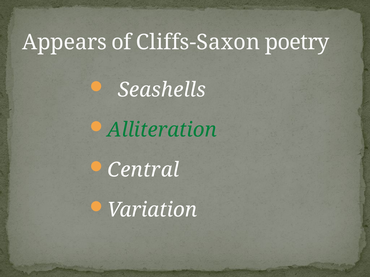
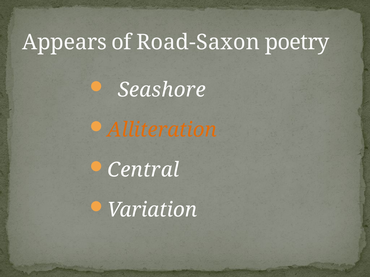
Cliffs-Saxon: Cliffs-Saxon -> Road-Saxon
Seashells: Seashells -> Seashore
Alliteration colour: green -> orange
